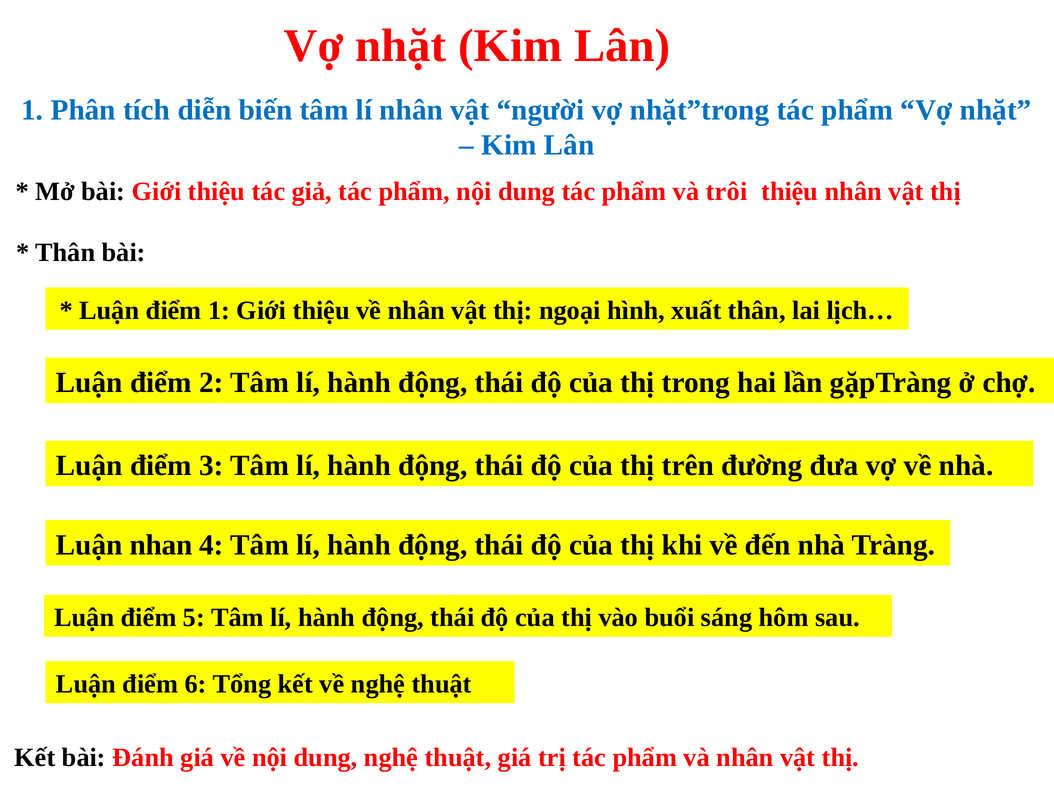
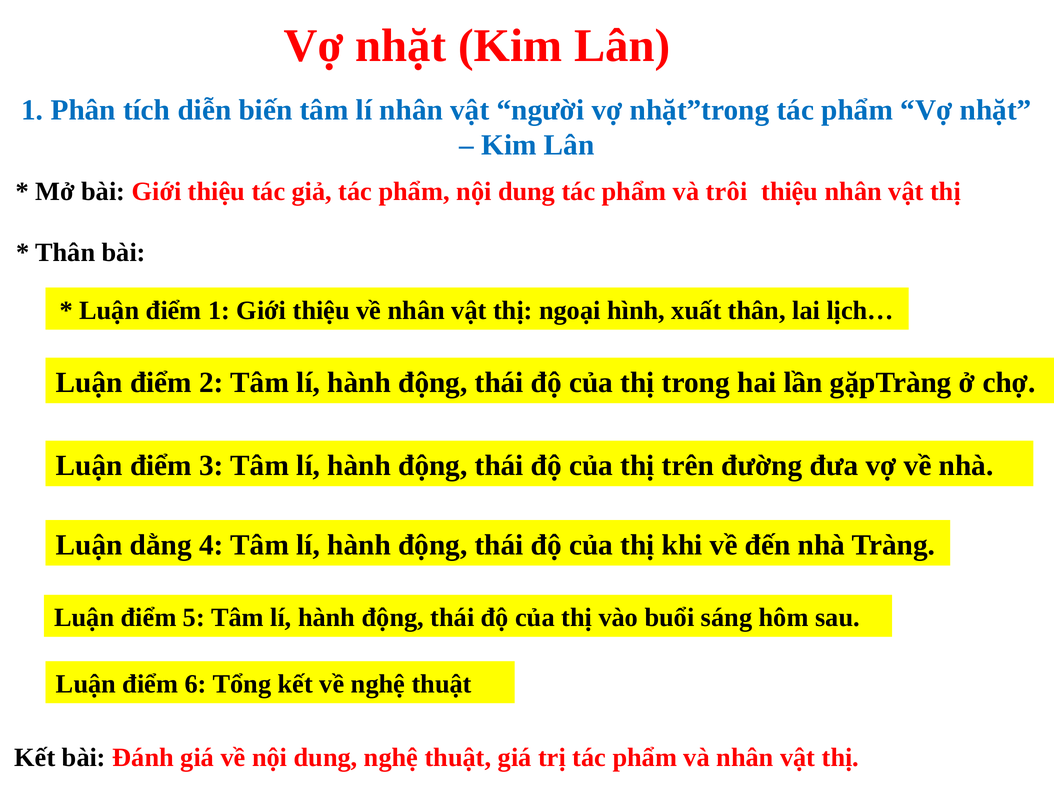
nhan: nhan -> dằng
